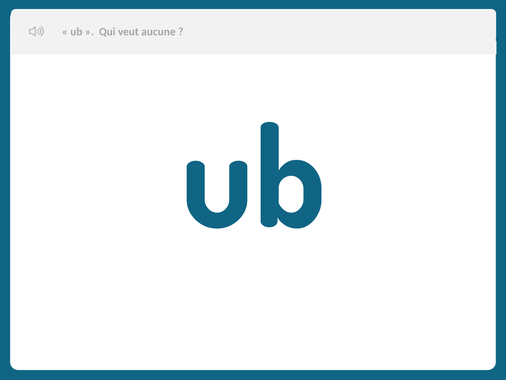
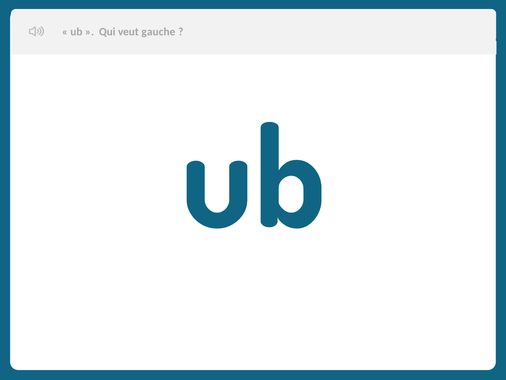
aucune: aucune -> gauche
